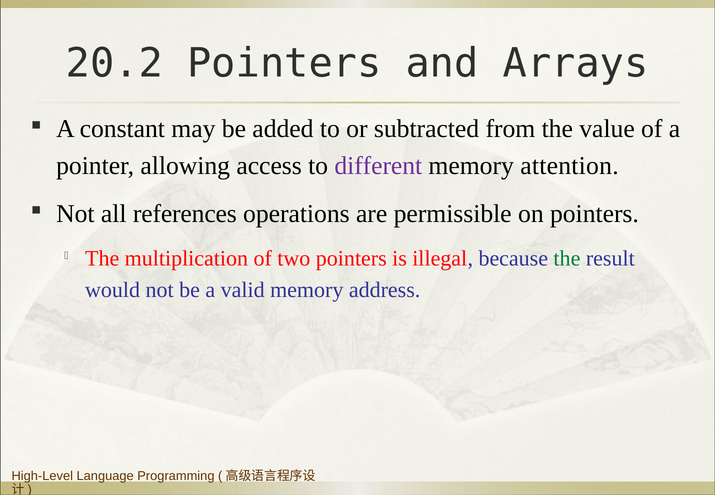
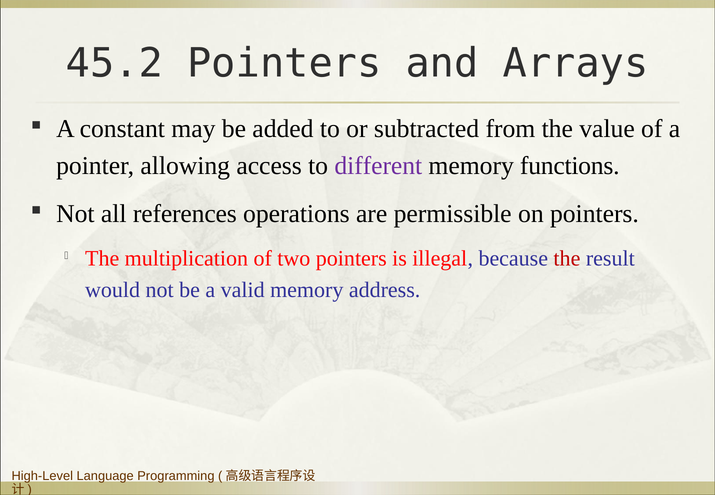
20.2: 20.2 -> 45.2
attention: attention -> functions
the at (567, 258) colour: green -> red
